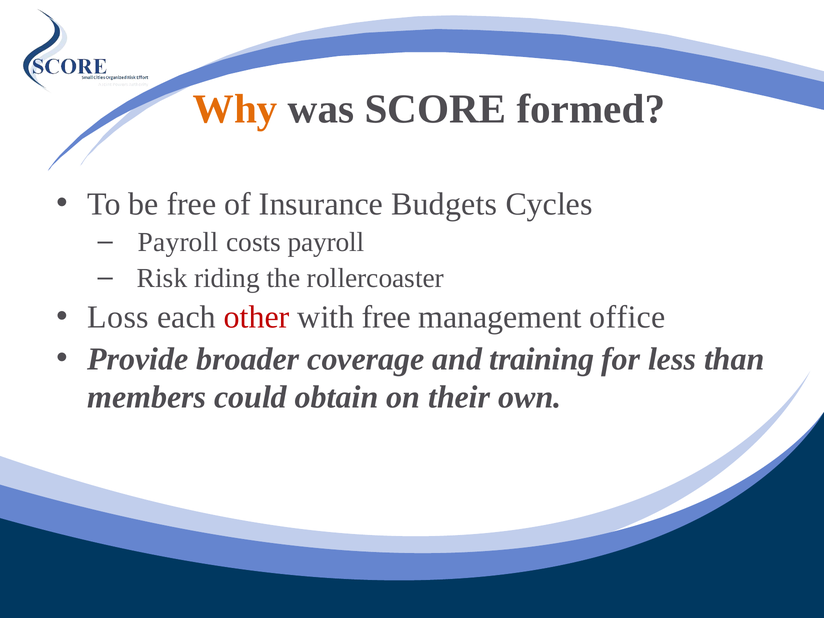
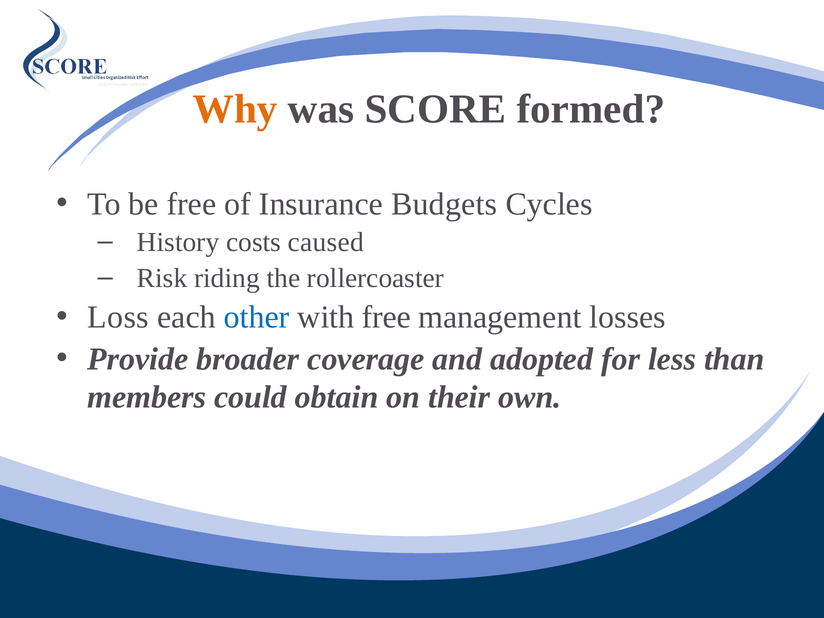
Payroll at (178, 242): Payroll -> History
costs payroll: payroll -> caused
other colour: red -> blue
office: office -> losses
training: training -> adopted
